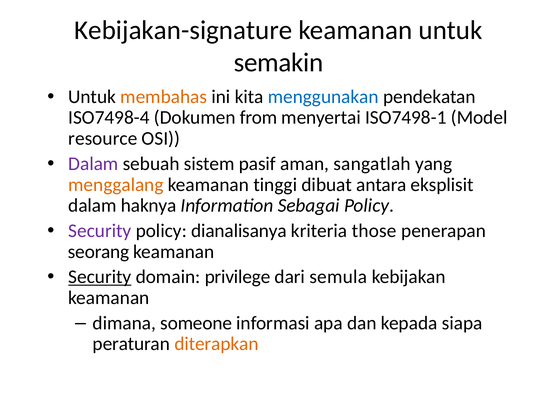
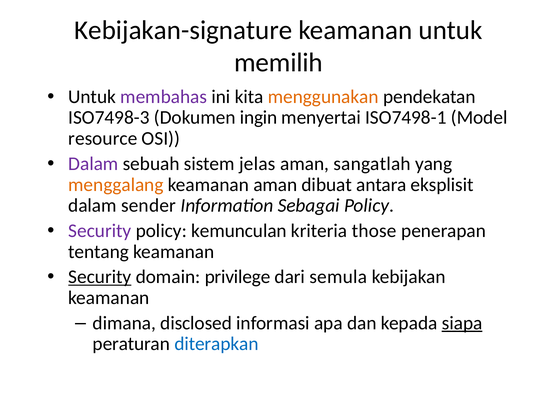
semakin: semakin -> memilih
membahas colour: orange -> purple
menggunakan colour: blue -> orange
ISO7498-4: ISO7498-4 -> ISO7498-3
from: from -> ingin
pasif: pasif -> jelas
keamanan tinggi: tinggi -> aman
haknya: haknya -> sender
dianalisanya: dianalisanya -> kemunculan
seorang: seorang -> tentang
someone: someone -> disclosed
siapa underline: none -> present
diterapkan colour: orange -> blue
